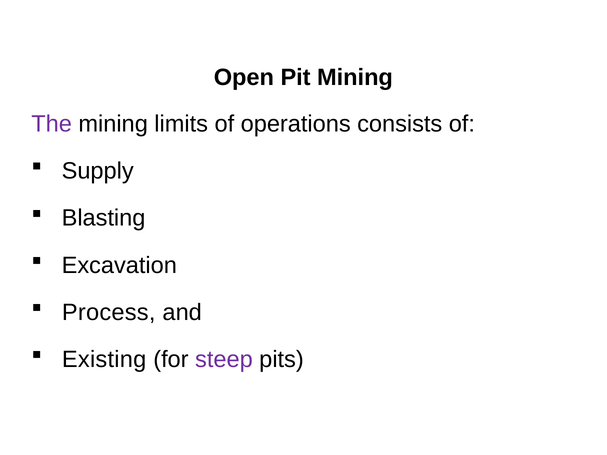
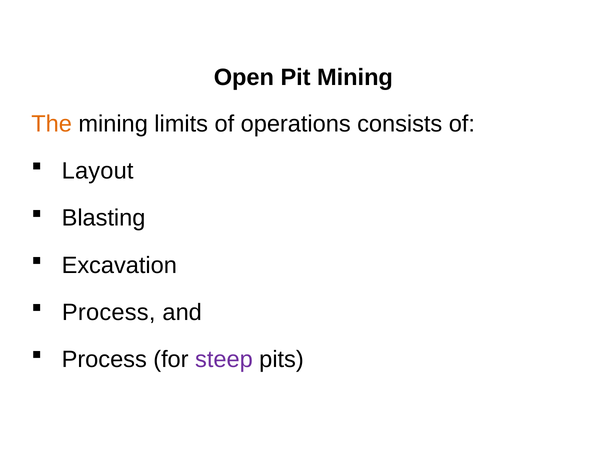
The colour: purple -> orange
Supply: Supply -> Layout
Existing at (104, 360): Existing -> Process
